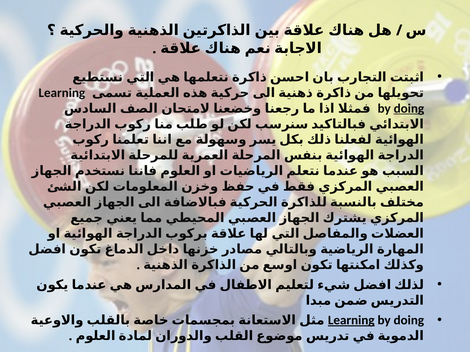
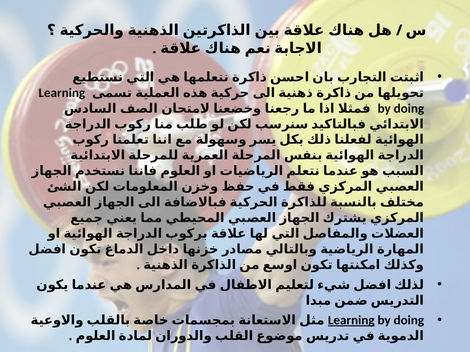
doing at (409, 109) underline: present -> none
